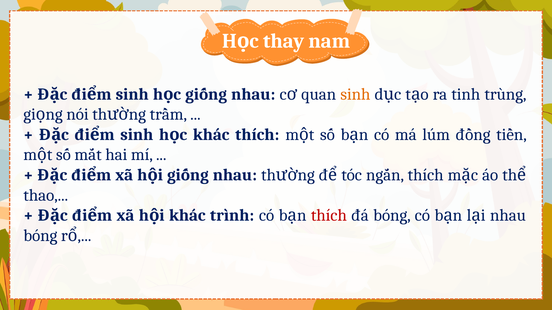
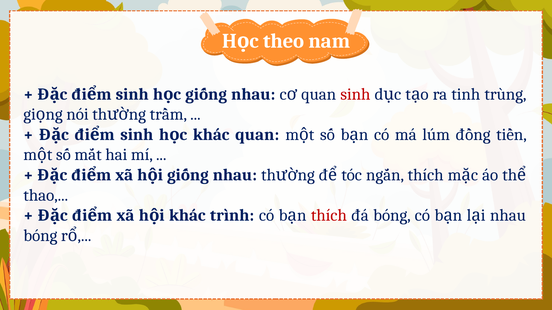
thay: thay -> theo
sinh at (355, 94) colour: orange -> red
khác thích: thích -> quan
